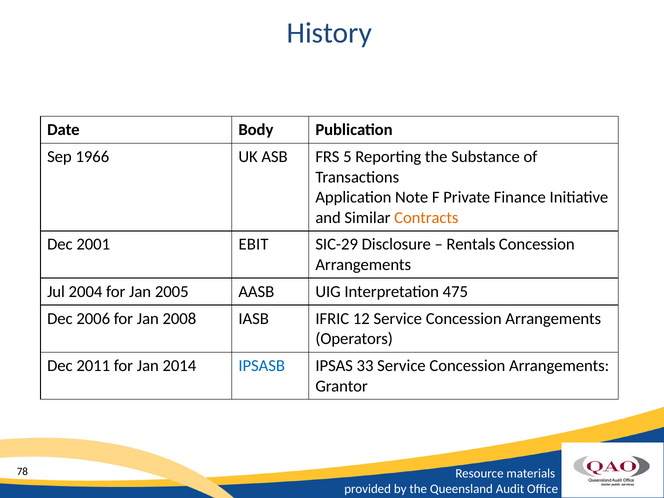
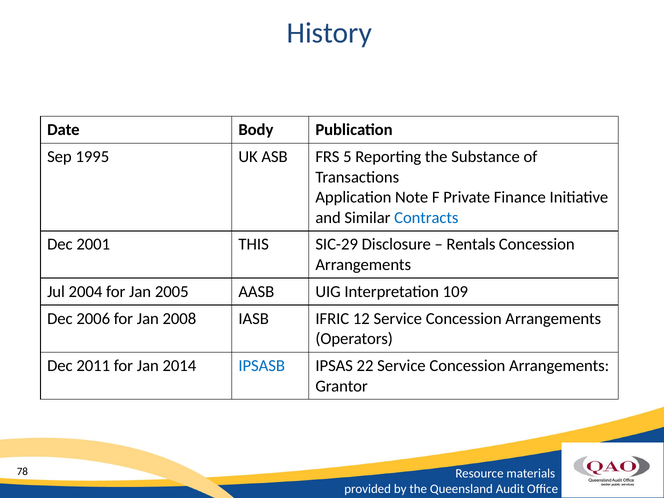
1966: 1966 -> 1995
Contracts colour: orange -> blue
EBIT: EBIT -> THIS
475: 475 -> 109
33: 33 -> 22
